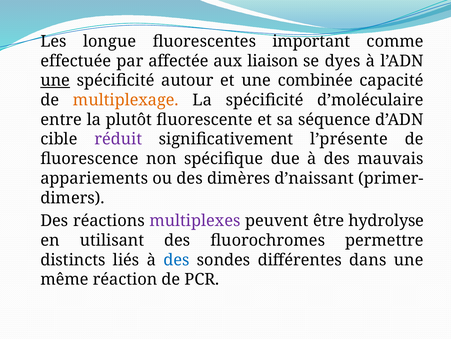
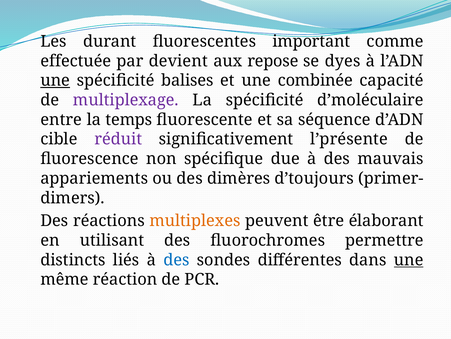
longue: longue -> durant
affectée: affectée -> devient
liaison: liaison -> repose
autour: autour -> balises
multiplexage colour: orange -> purple
plutôt: plutôt -> temps
d’naissant: d’naissant -> d’toujours
multiplexes colour: purple -> orange
hydrolyse: hydrolyse -> élaborant
une at (409, 259) underline: none -> present
